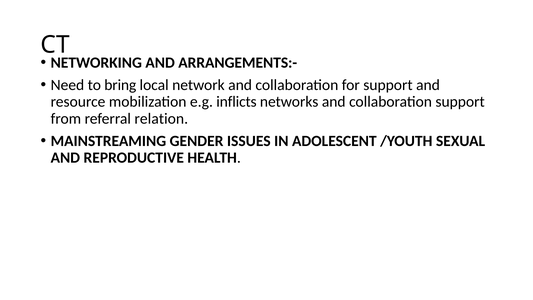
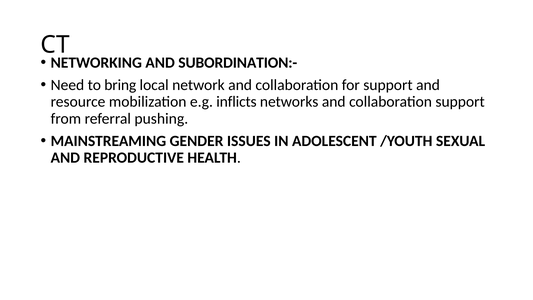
ARRANGEMENTS:-: ARRANGEMENTS:- -> SUBORDINATION:-
relation: relation -> pushing
